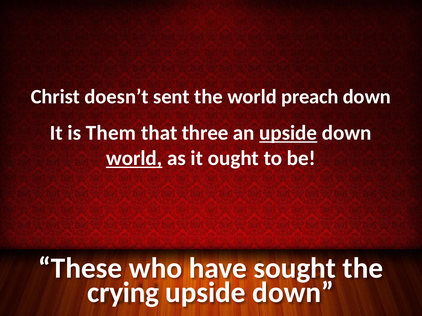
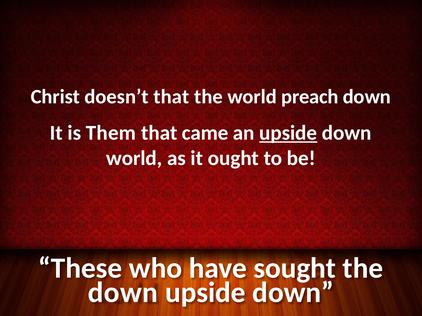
doesn’t sent: sent -> that
three: three -> came
world at (134, 159) underline: present -> none
crying at (123, 293): crying -> down
